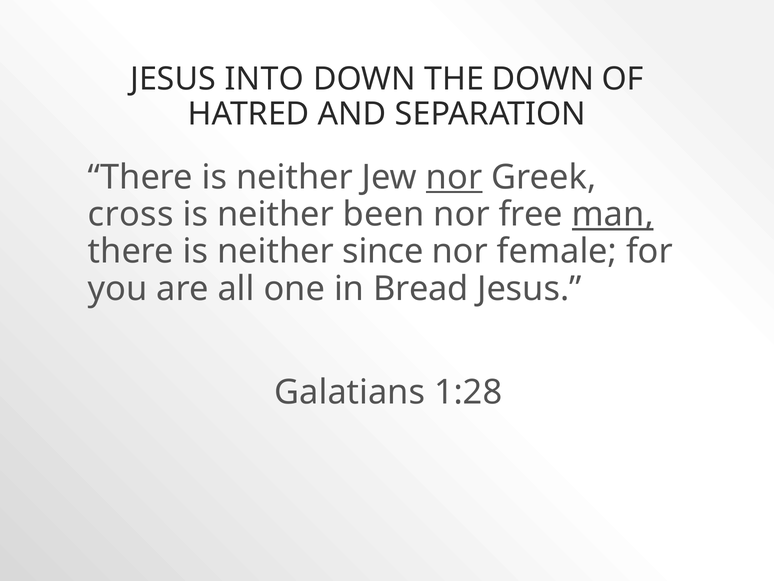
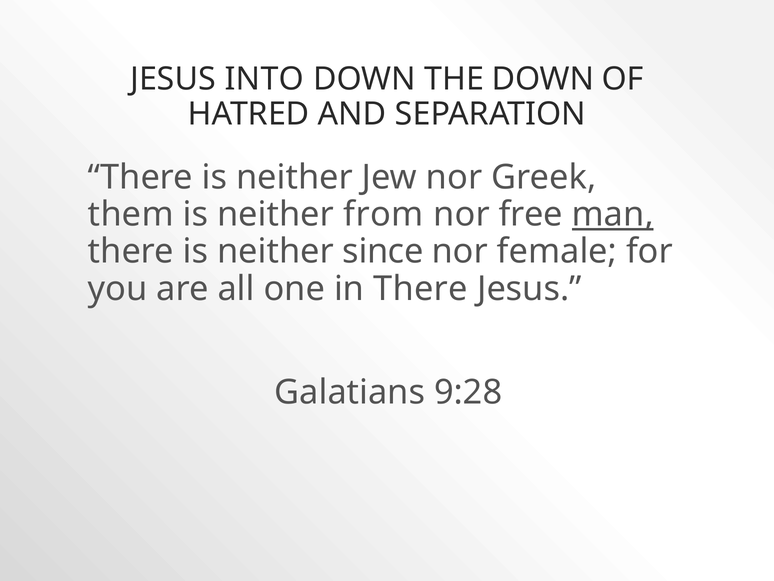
nor at (454, 177) underline: present -> none
cross: cross -> them
been: been -> from
in Bread: Bread -> There
1:28: 1:28 -> 9:28
